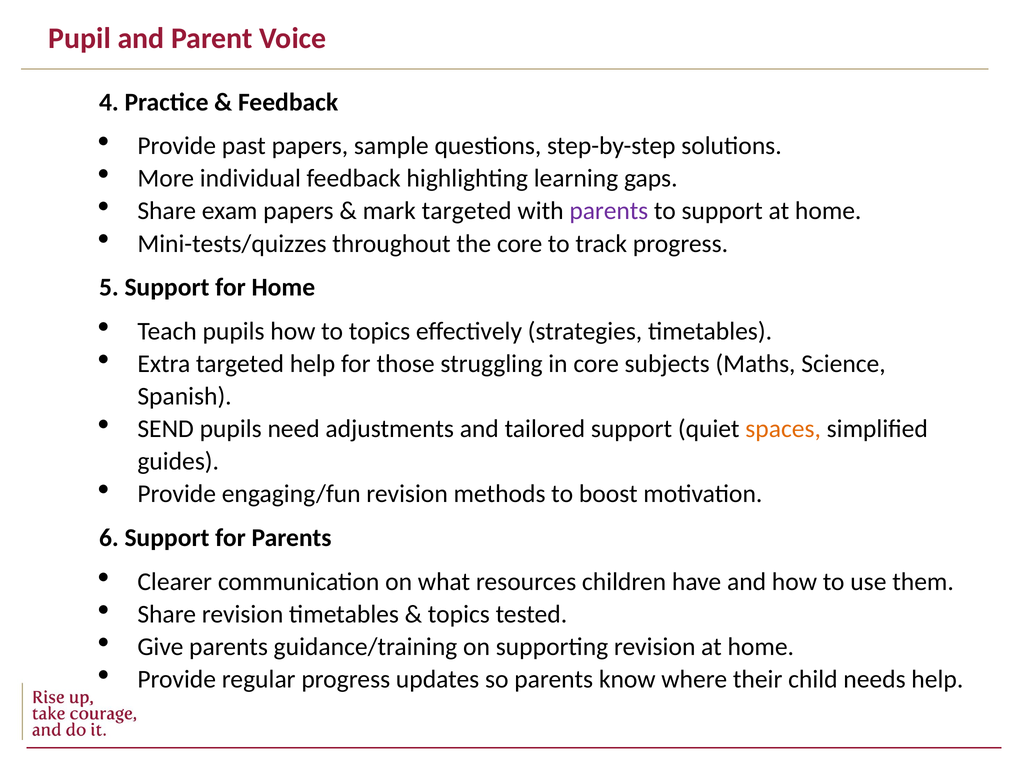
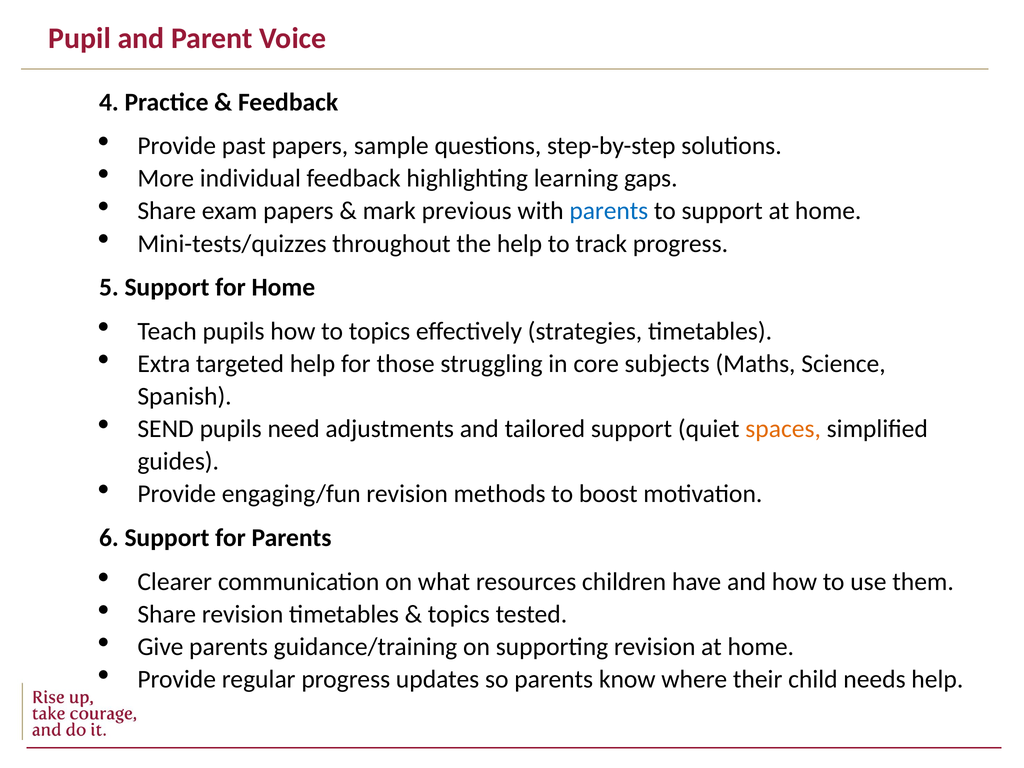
mark targeted: targeted -> previous
parents at (609, 211) colour: purple -> blue
the core: core -> help
